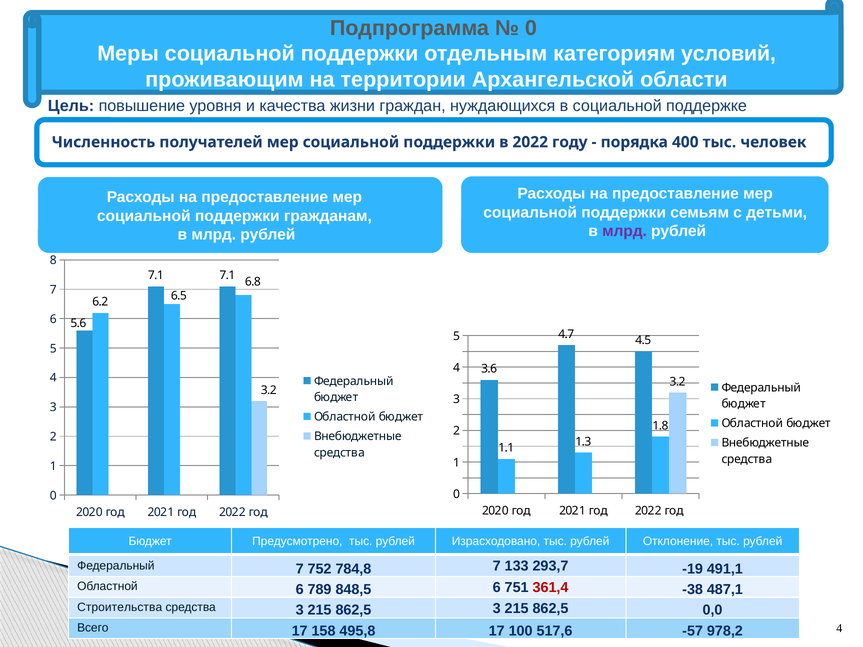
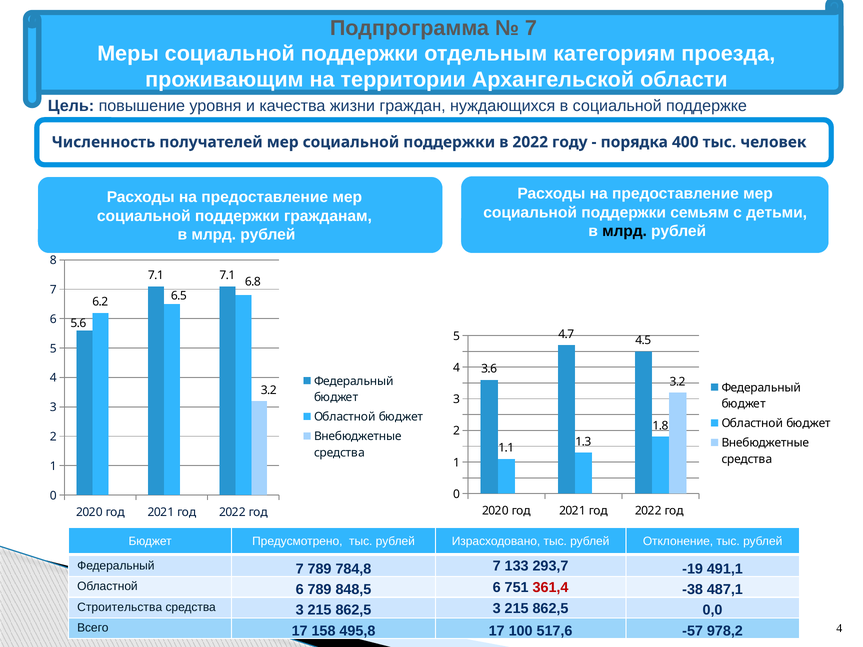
0 at (531, 28): 0 -> 7
условий: условий -> проезда
млрд at (625, 231) colour: purple -> black
7 752: 752 -> 789
